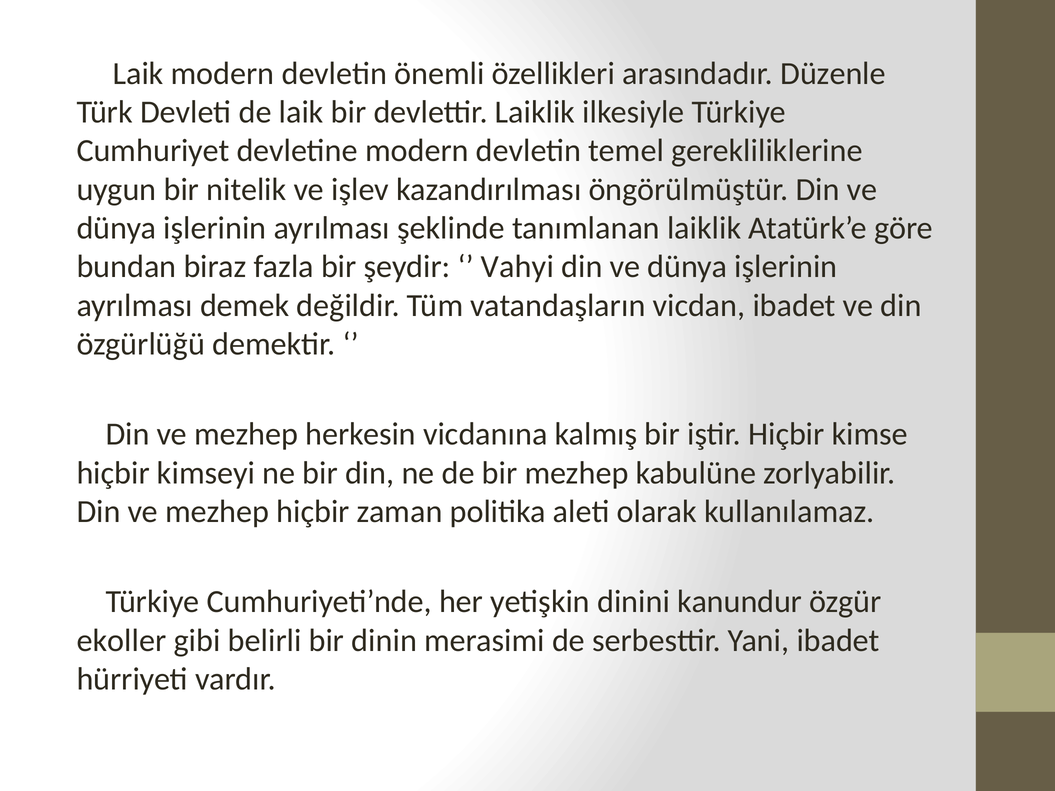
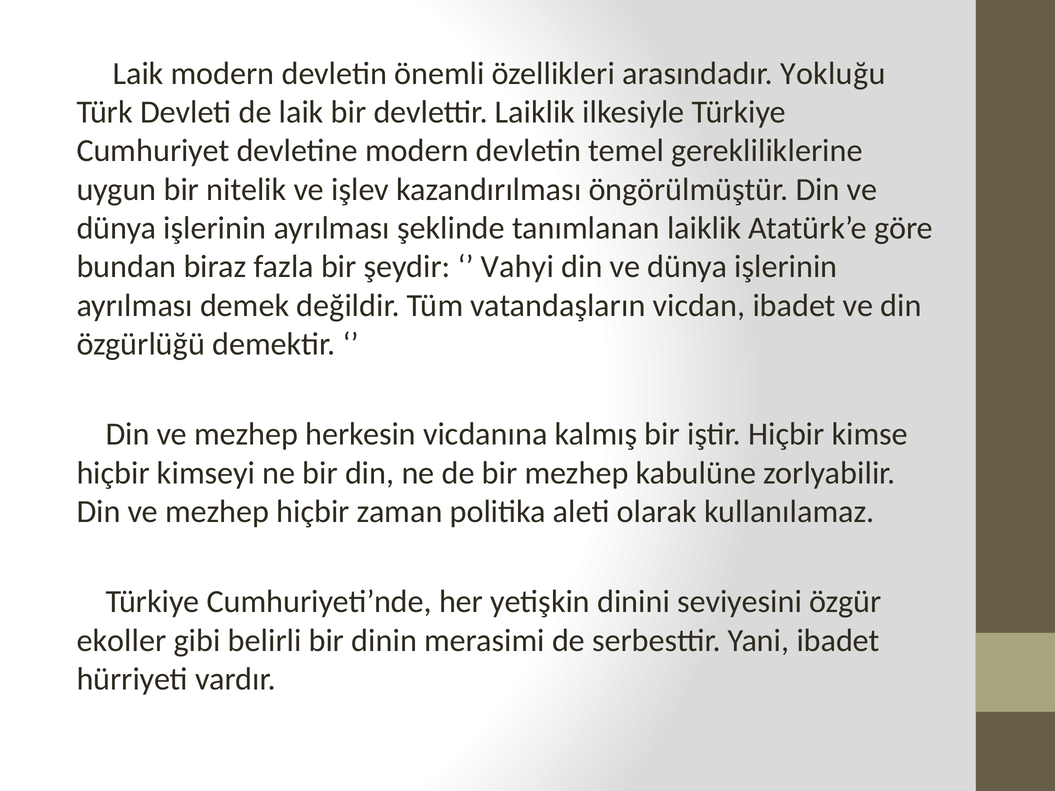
Düzenle: Düzenle -> Yokluğu
kanundur: kanundur -> seviyesini
